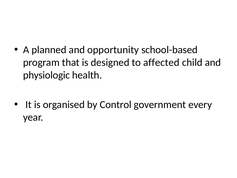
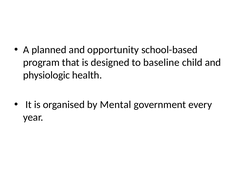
affected: affected -> baseline
Control: Control -> Mental
